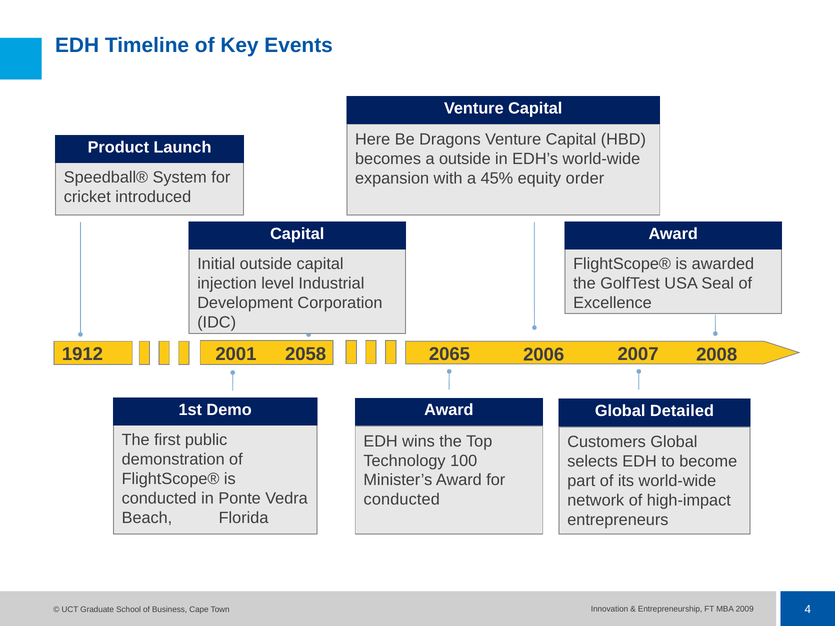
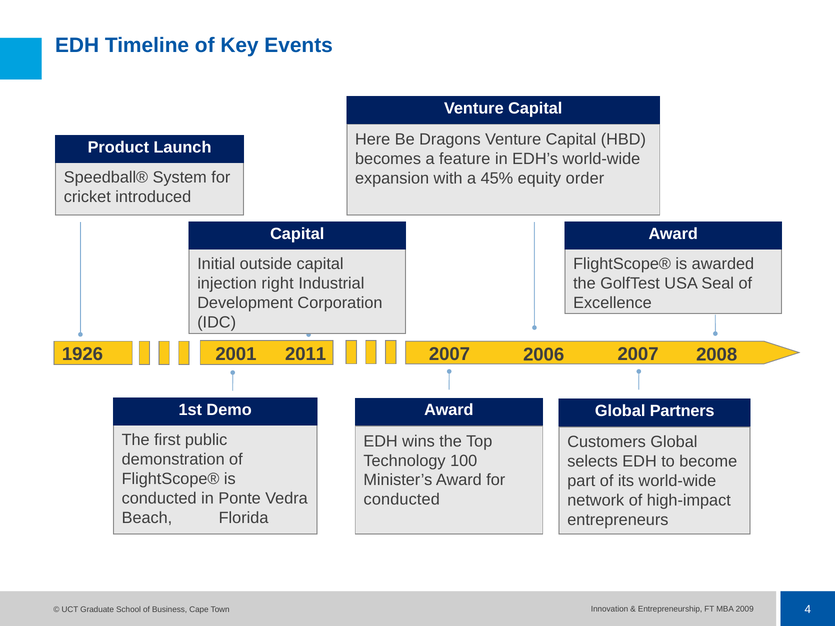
a outside: outside -> feature
level: level -> right
2065 at (449, 354): 2065 -> 2007
1912: 1912 -> 1926
2058: 2058 -> 2011
Detailed: Detailed -> Partners
